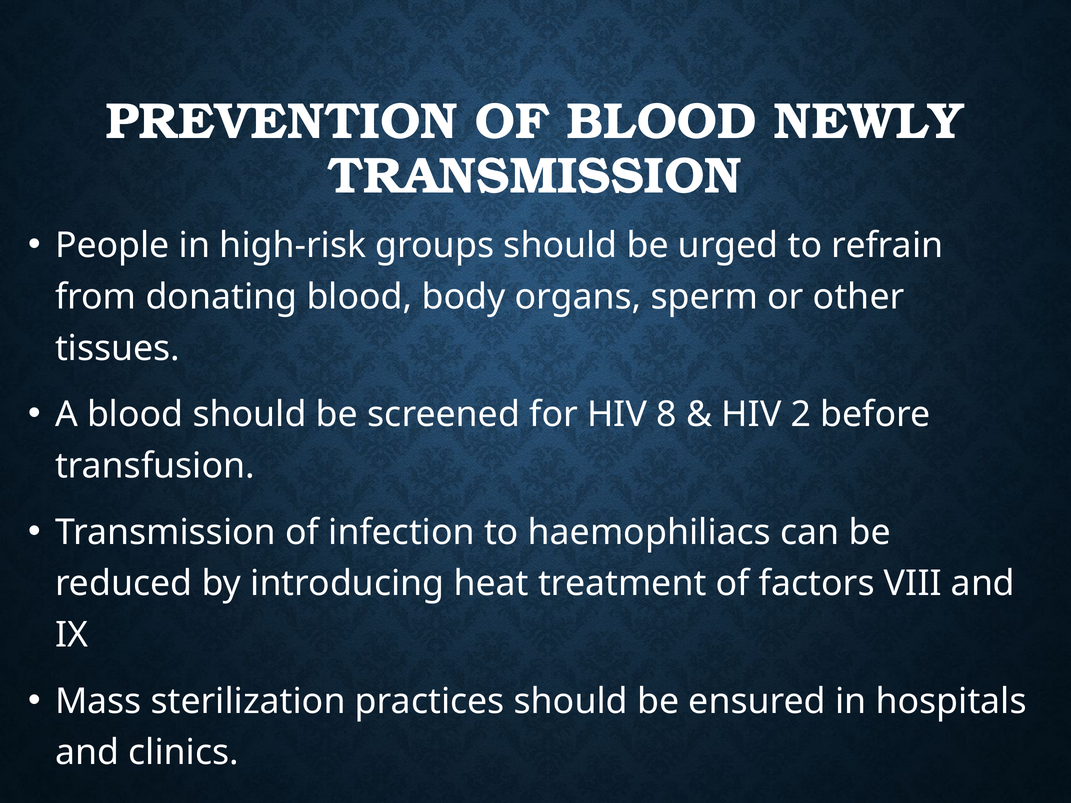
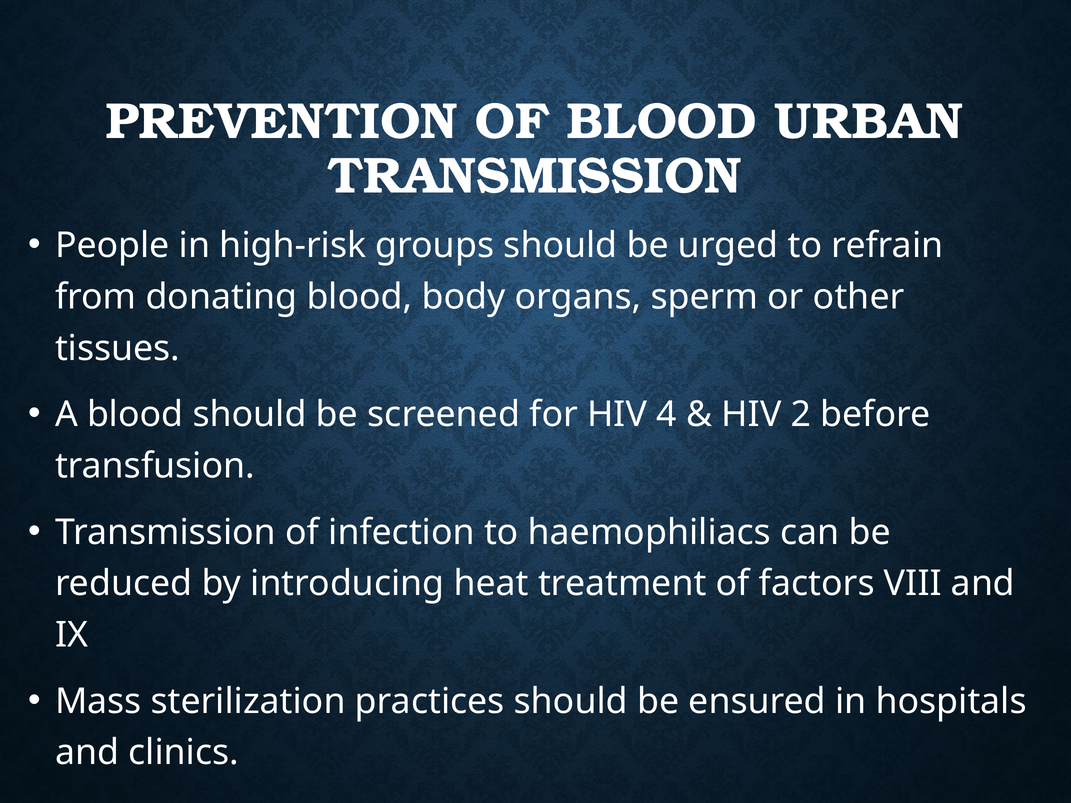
NEWLY: NEWLY -> URBAN
8: 8 -> 4
